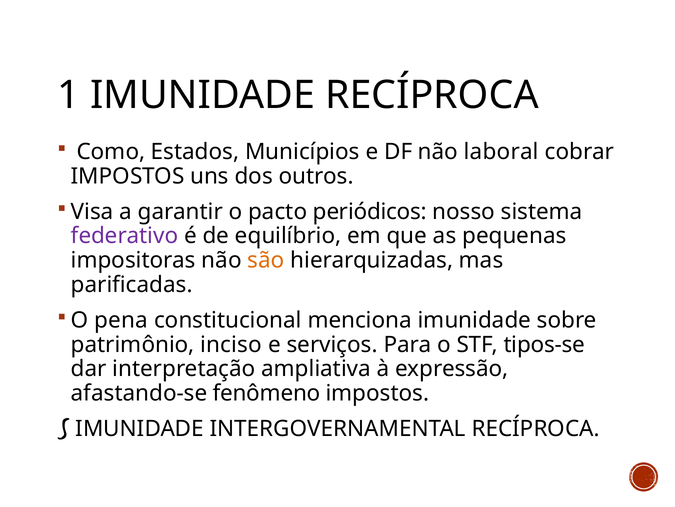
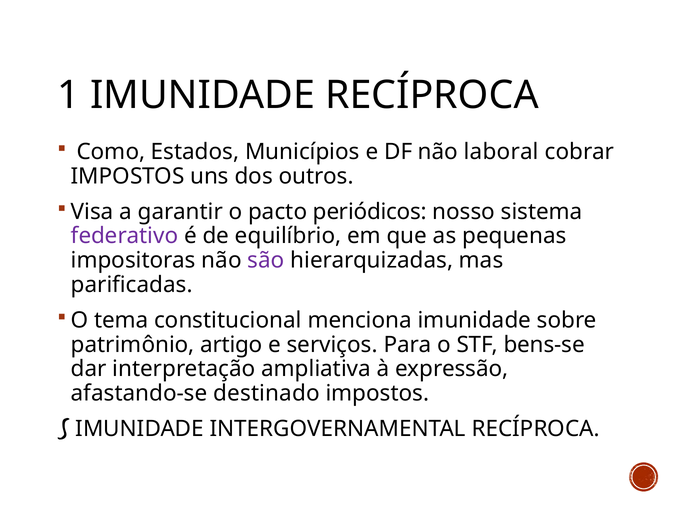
são colour: orange -> purple
pena: pena -> tema
inciso: inciso -> artigo
tipos-se: tipos-se -> bens-se
fenômeno: fenômeno -> destinado
